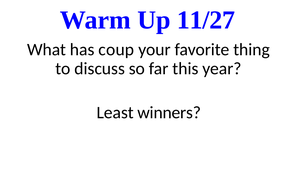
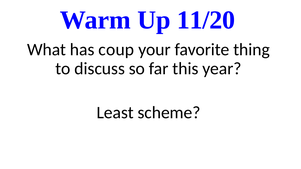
11/27: 11/27 -> 11/20
winners: winners -> scheme
